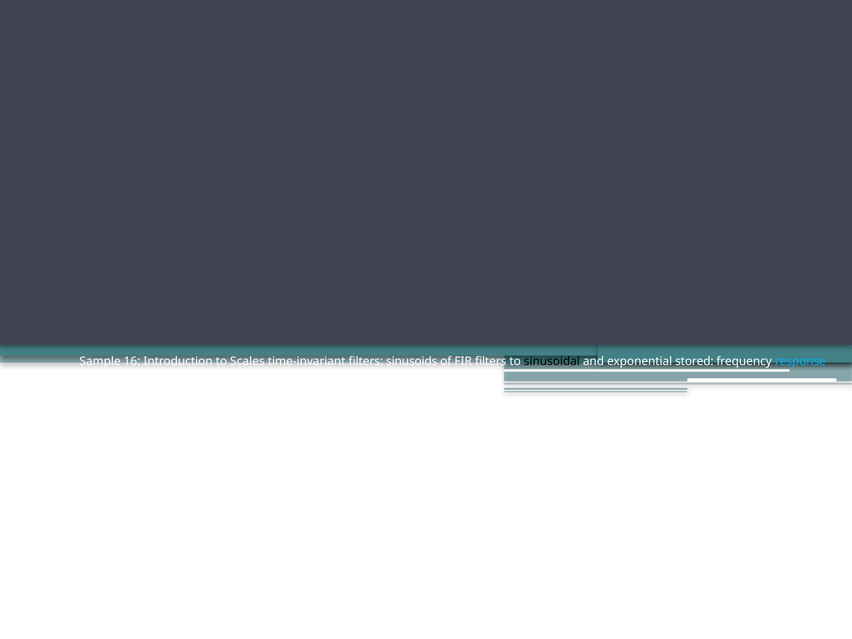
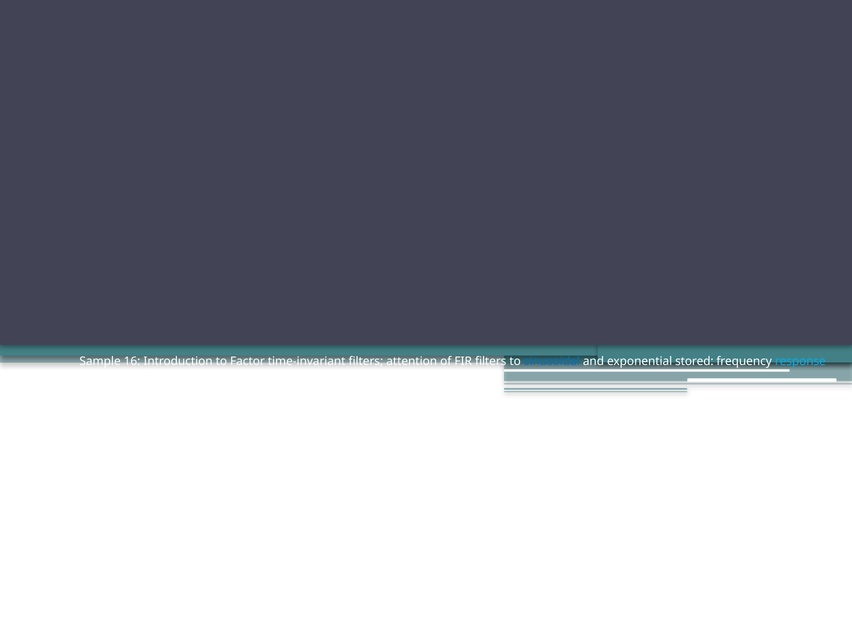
Scales: Scales -> Factor
sinusoids: sinusoids -> attention
sinusoidal colour: black -> blue
